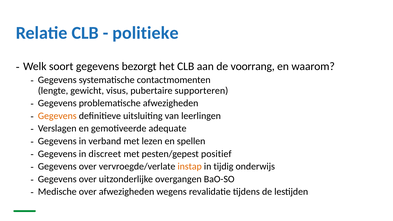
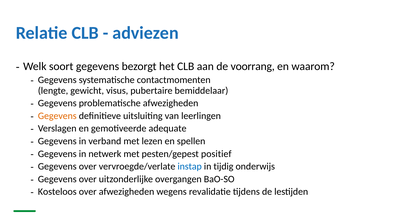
politieke: politieke -> adviezen
supporteren: supporteren -> bemiddelaar
discreet: discreet -> netwerk
instap colour: orange -> blue
Medische: Medische -> Kosteloos
